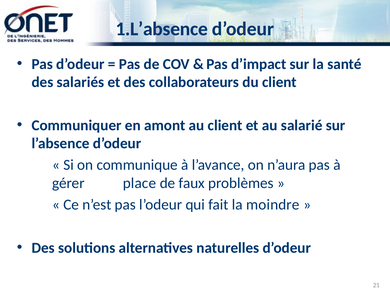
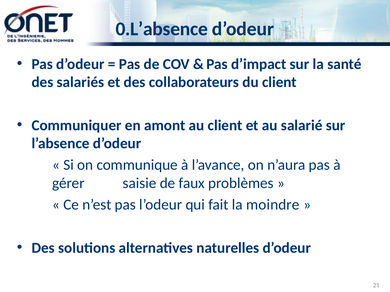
1.L’absence: 1.L’absence -> 0.L’absence
place: place -> saisie
